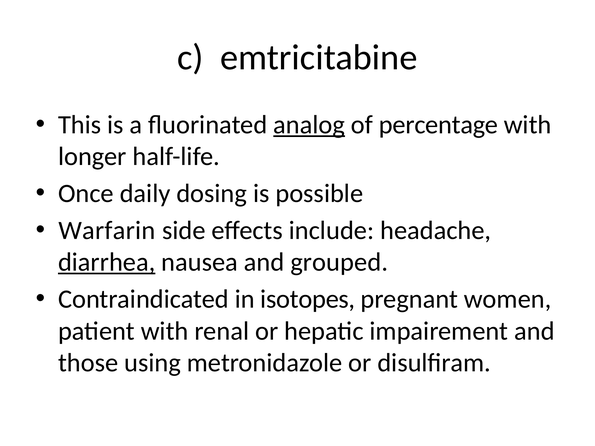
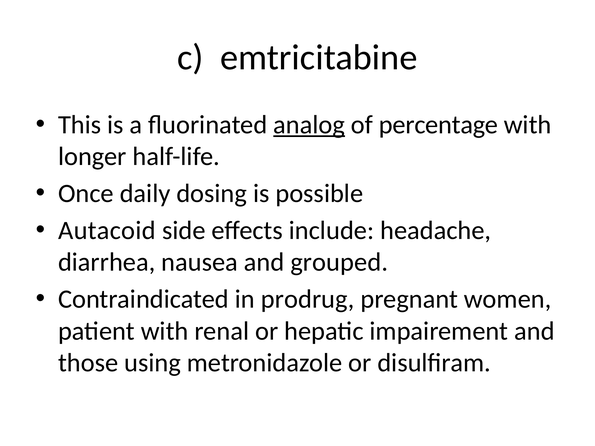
Warfarin: Warfarin -> Autacoid
diarrhea underline: present -> none
isotopes: isotopes -> prodrug
